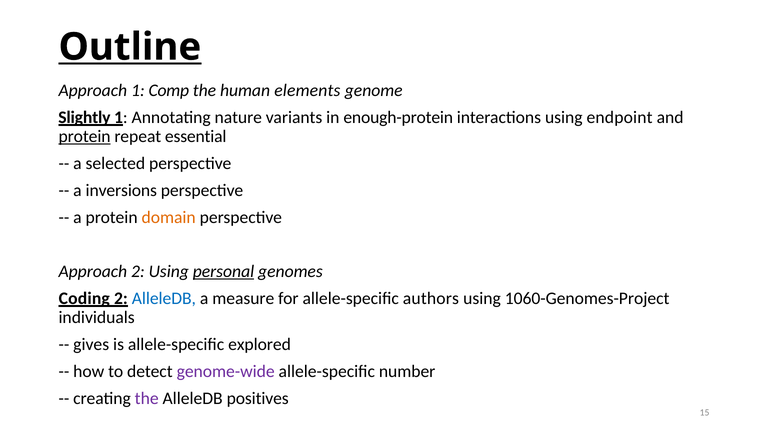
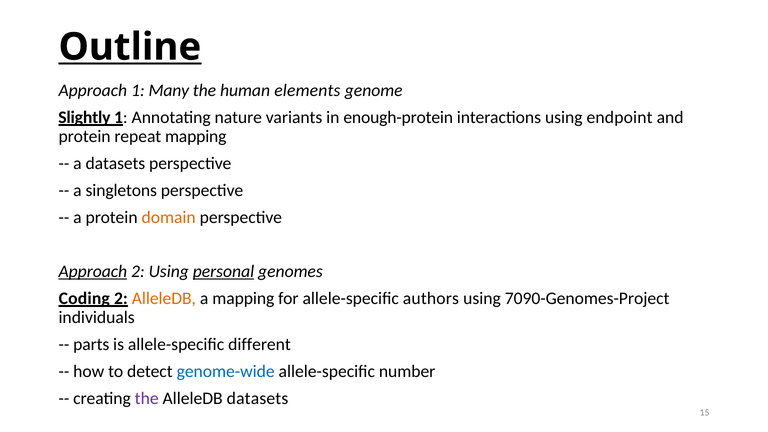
Comp: Comp -> Many
protein at (85, 136) underline: present -> none
repeat essential: essential -> mapping
a selected: selected -> datasets
inversions: inversions -> singletons
Approach at (93, 271) underline: none -> present
AlleleDB at (164, 298) colour: blue -> orange
a measure: measure -> mapping
1060-Genomes-Project: 1060-Genomes-Project -> 7090-Genomes-Project
gives: gives -> parts
explored: explored -> different
genome-wide colour: purple -> blue
AlleleDB positives: positives -> datasets
